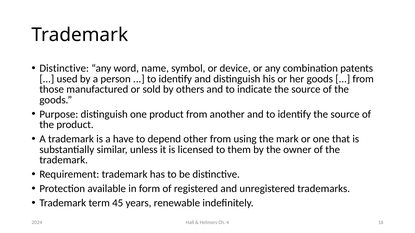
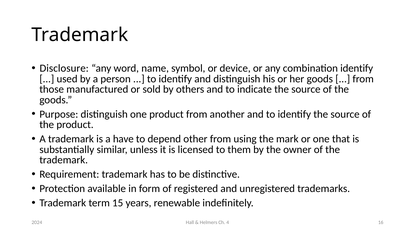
Distinctive at (64, 69): Distinctive -> Disclosure
combination patents: patents -> identify
45: 45 -> 15
